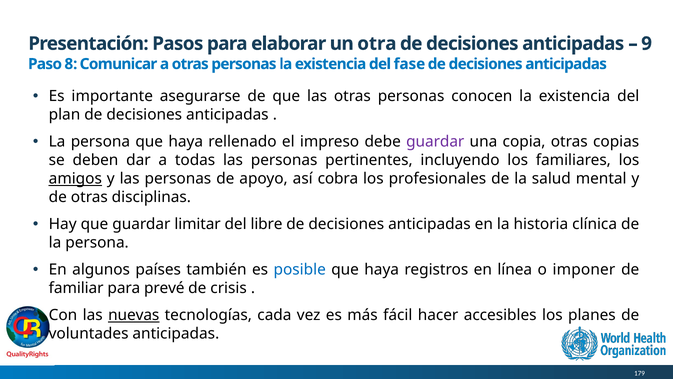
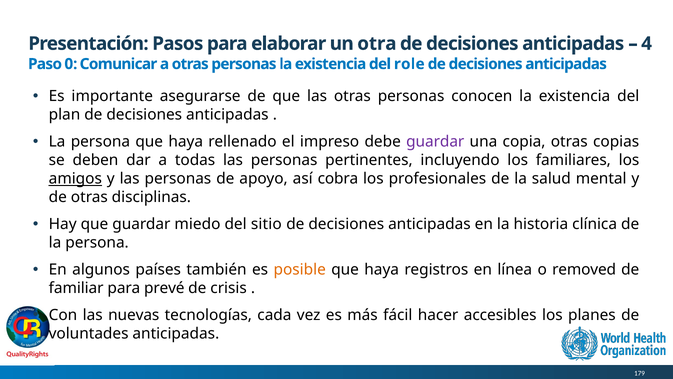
9: 9 -> 4
8: 8 -> 0
fase: fase -> role
limitar: limitar -> miedo
libre: libre -> sitio
posible colour: blue -> orange
imponer: imponer -> removed
nuevas underline: present -> none
